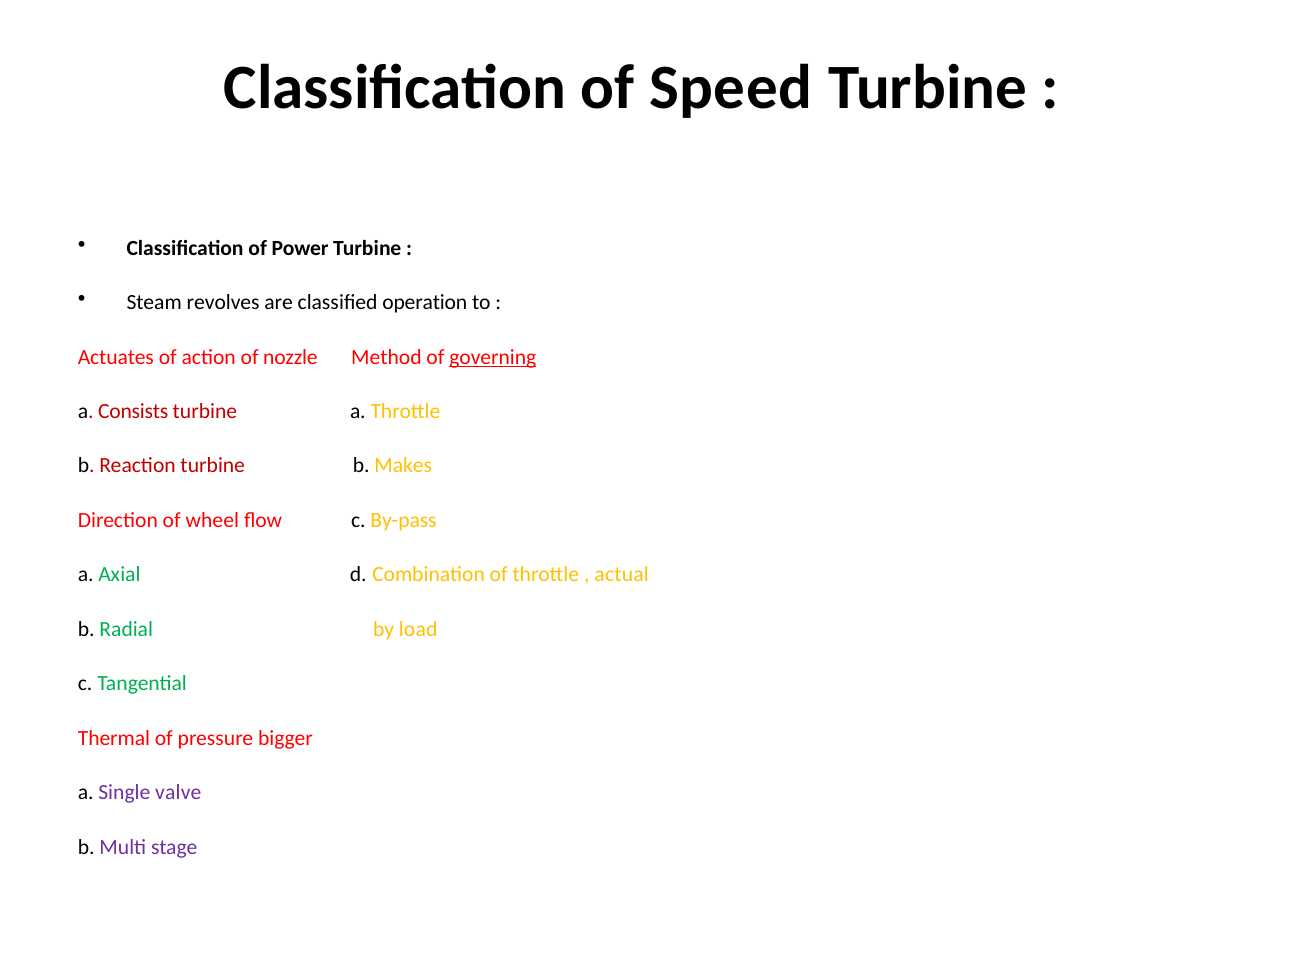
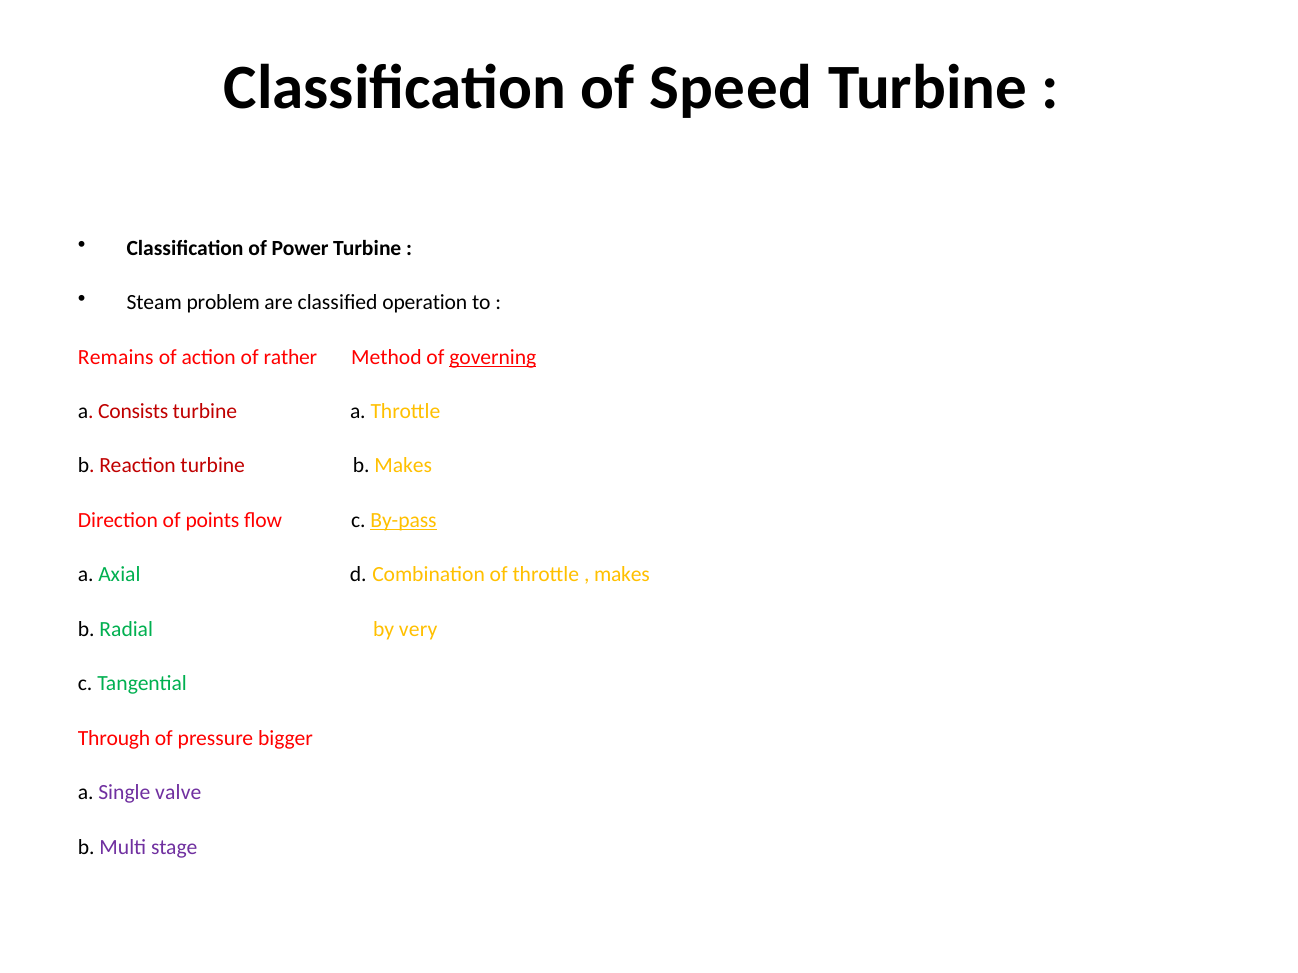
revolves: revolves -> problem
Actuates: Actuates -> Remains
nozzle: nozzle -> rather
wheel: wheel -> points
By-pass underline: none -> present
actual at (622, 575): actual -> makes
load: load -> very
Thermal: Thermal -> Through
